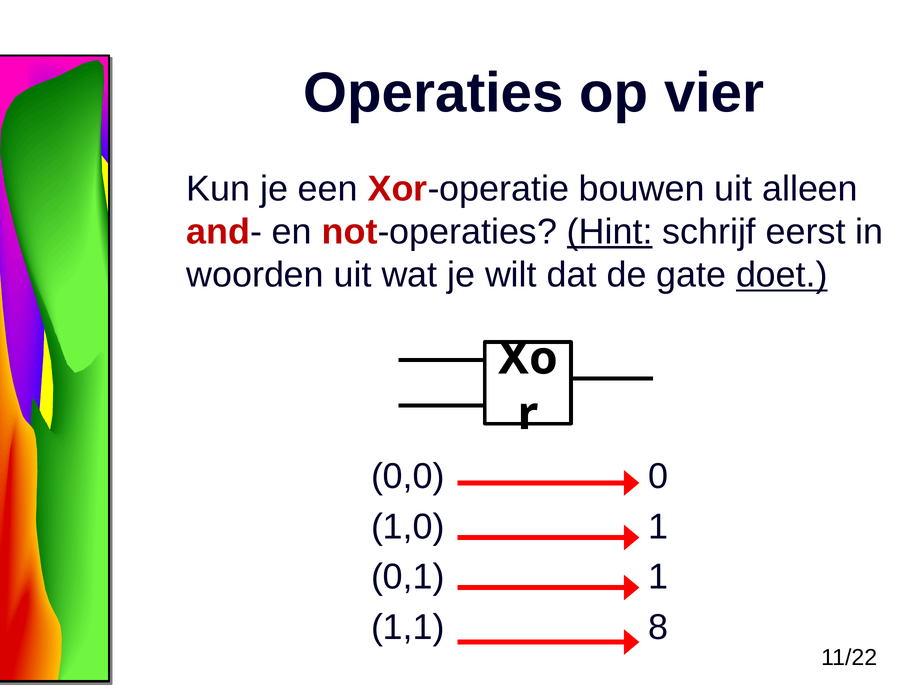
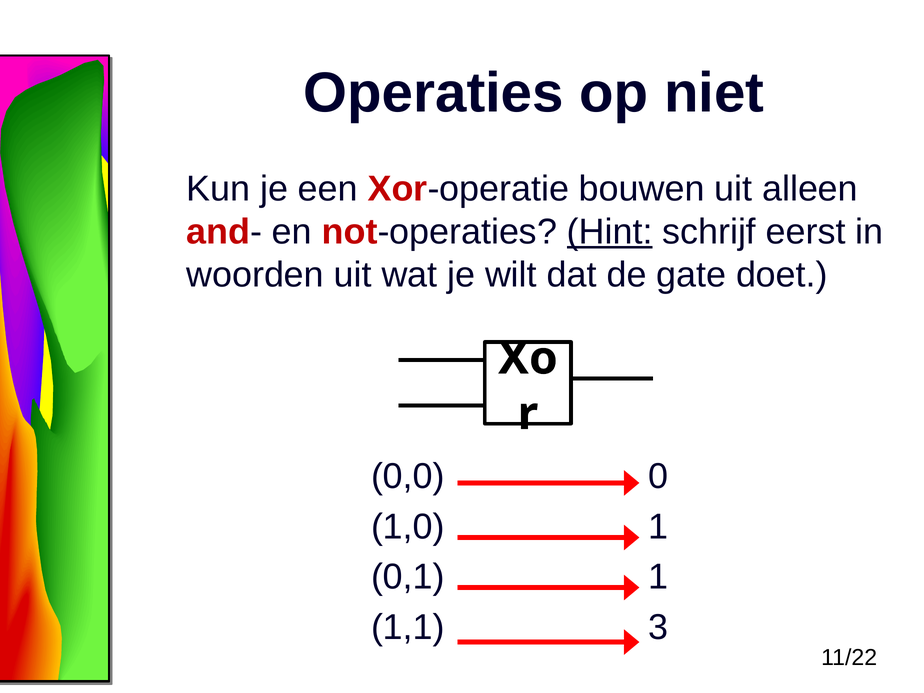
vier: vier -> niet
doet underline: present -> none
8: 8 -> 3
